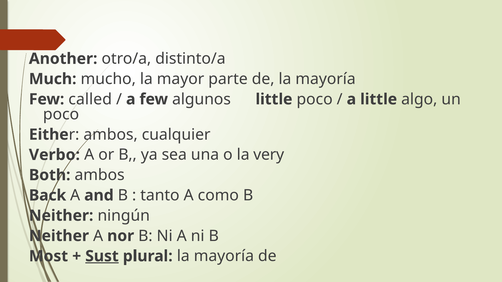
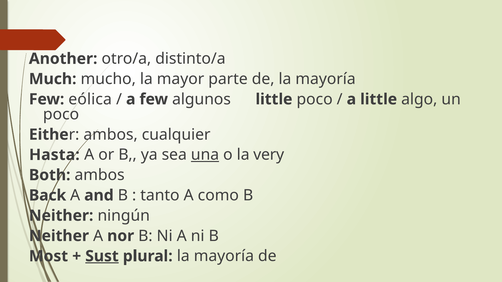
called: called -> eólica
Verbo: Verbo -> Hasta
una underline: none -> present
